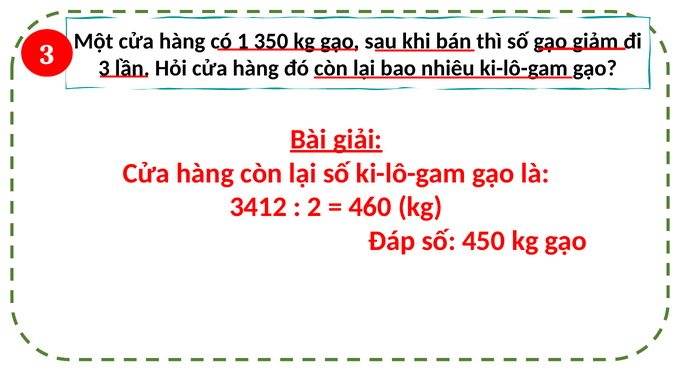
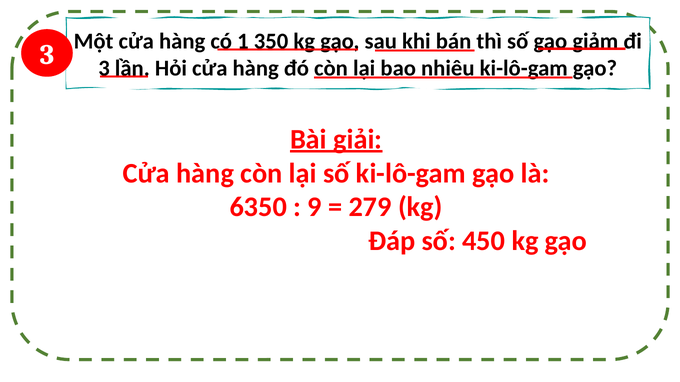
3412: 3412 -> 6350
2: 2 -> 9
460: 460 -> 279
